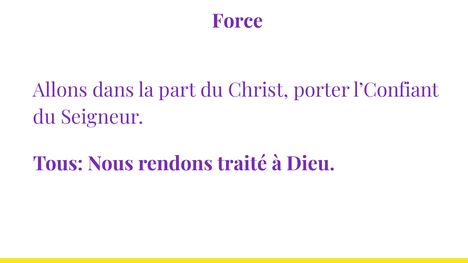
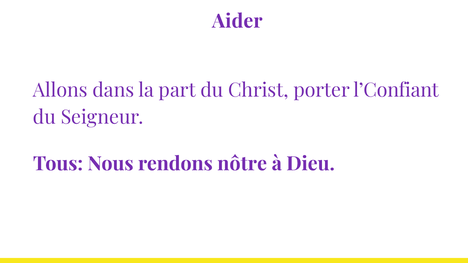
Force: Force -> Aider
traité: traité -> nôtre
